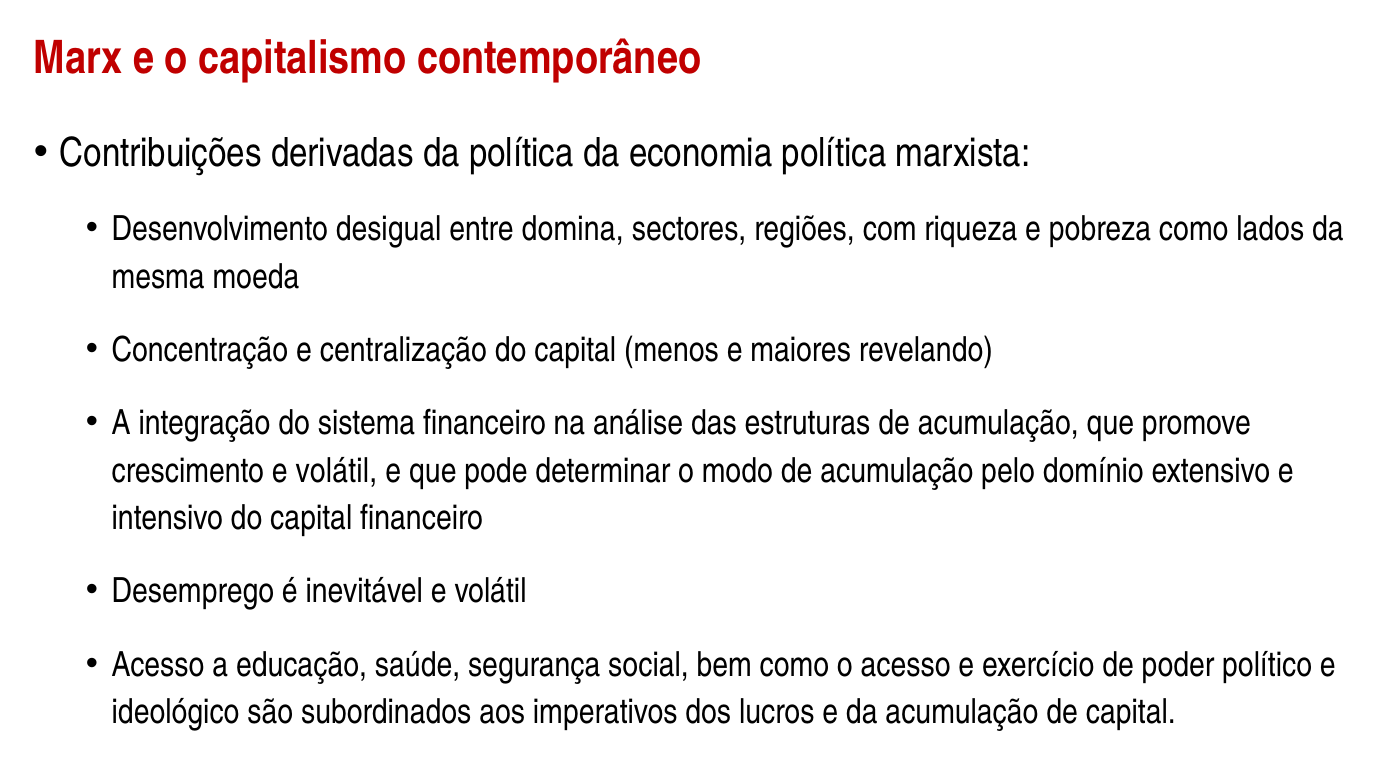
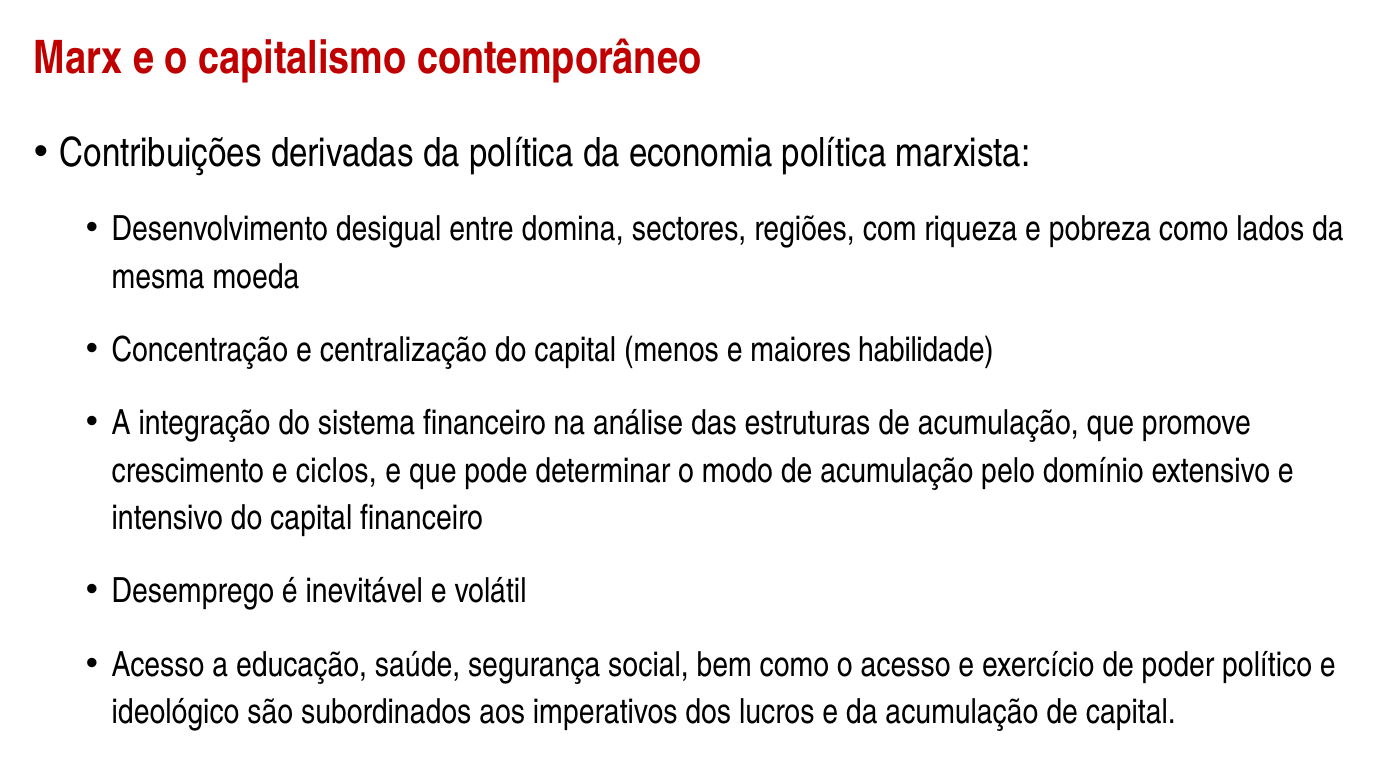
revelando: revelando -> habilidade
crescimento e volátil: volátil -> ciclos
